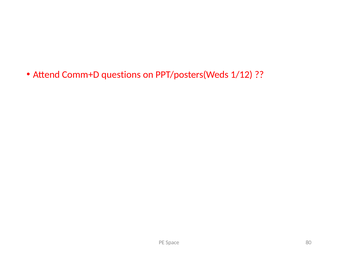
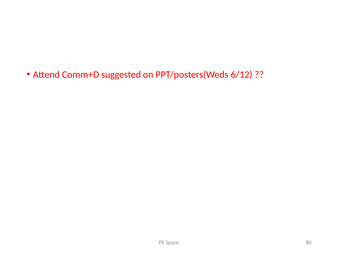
questions: questions -> suggested
1/12: 1/12 -> 6/12
